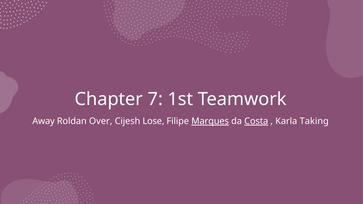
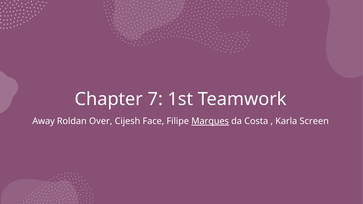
Lose: Lose -> Face
Costa underline: present -> none
Taking: Taking -> Screen
